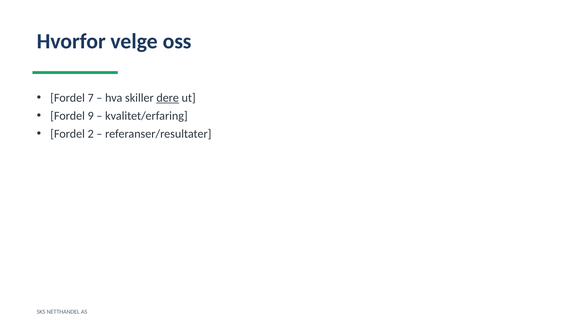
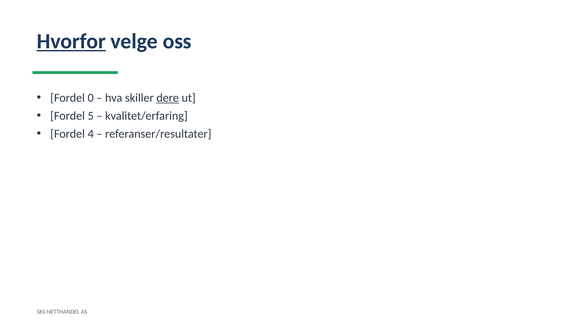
Hvorfor underline: none -> present
7: 7 -> 0
9: 9 -> 5
2: 2 -> 4
